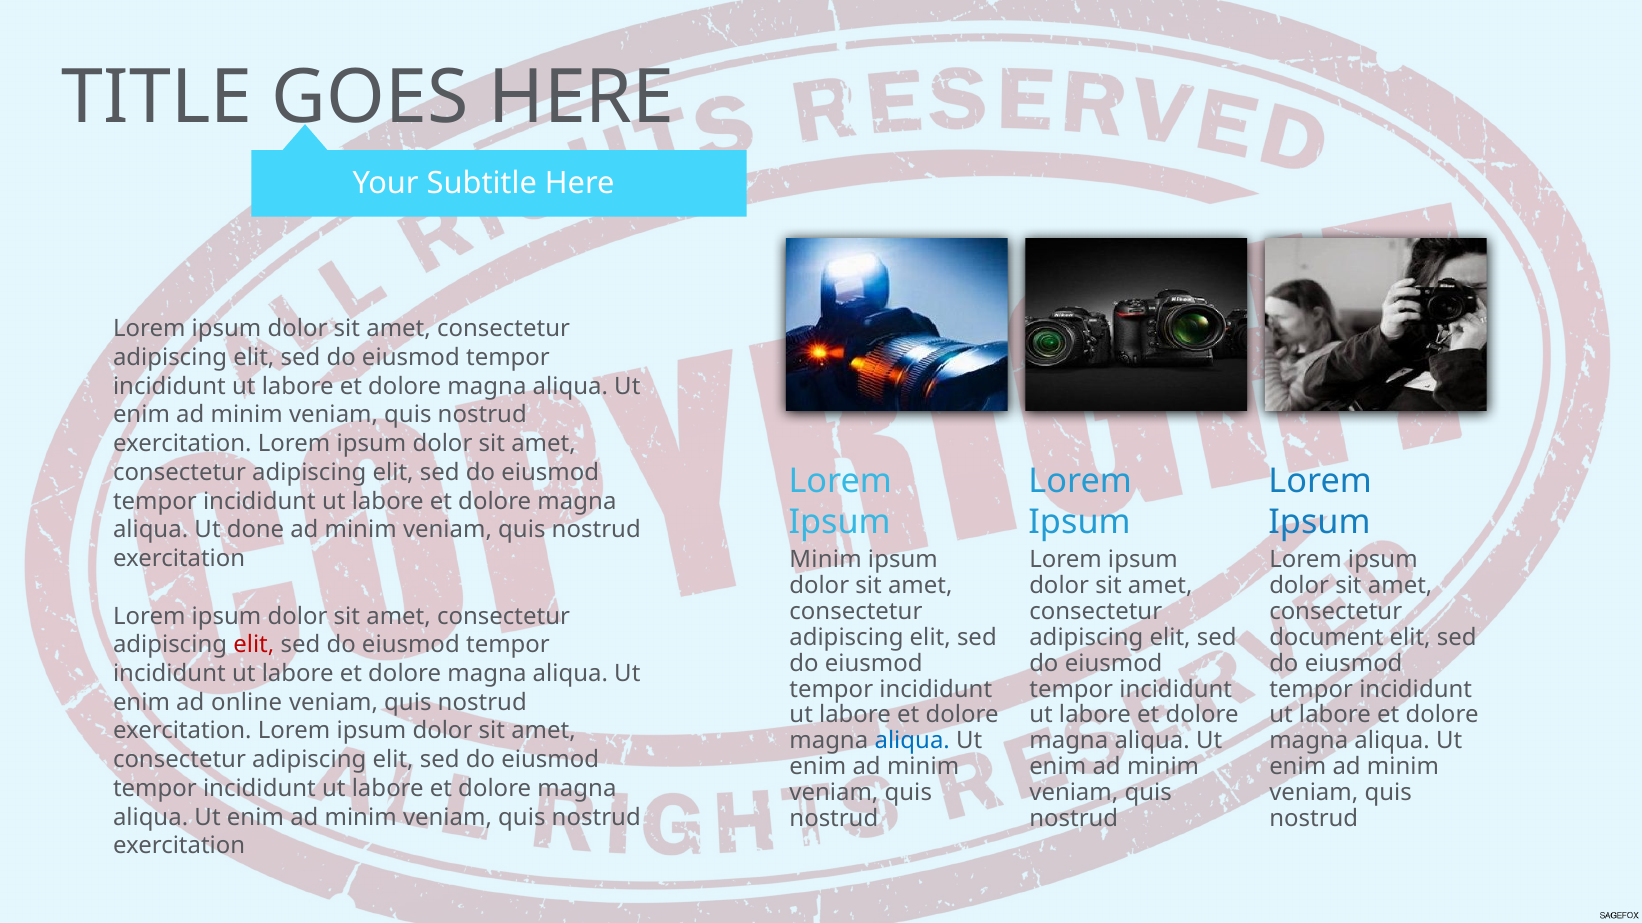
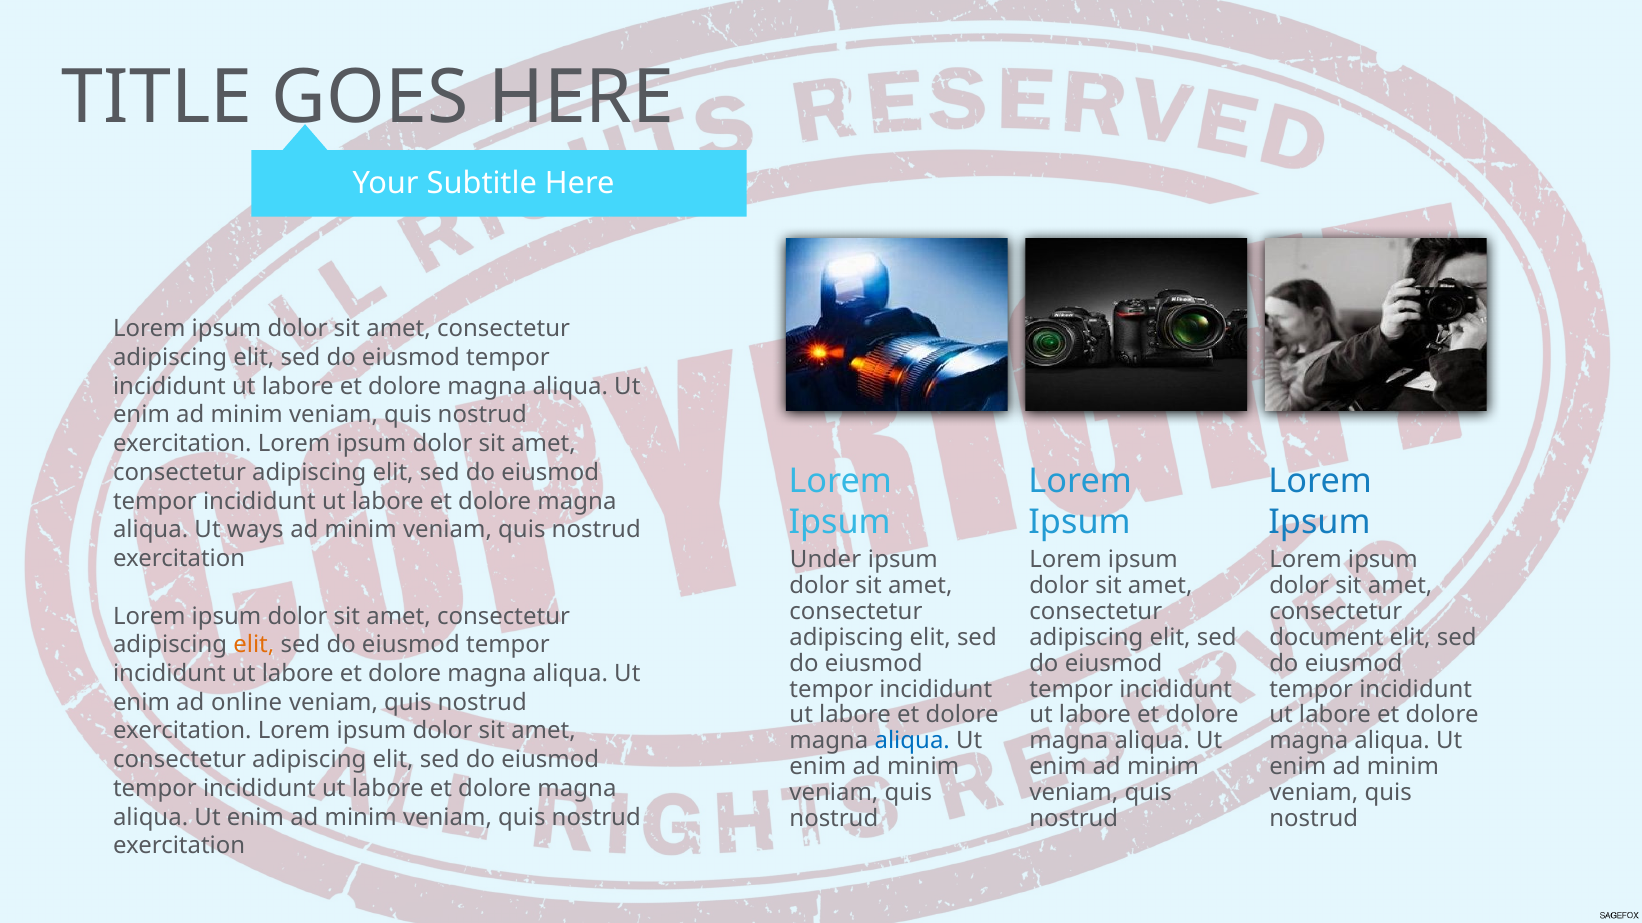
done: done -> ways
Minim at (826, 560): Minim -> Under
elit at (254, 645) colour: red -> orange
